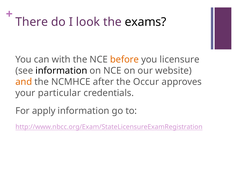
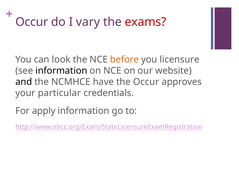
There at (32, 22): There -> Occur
look: look -> vary
exams colour: black -> red
with: with -> look
and colour: orange -> black
after: after -> have
